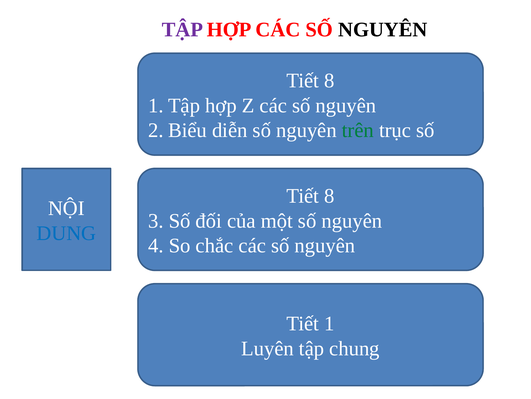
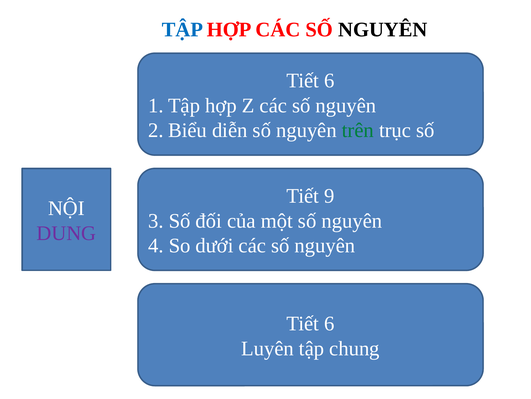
TẬP at (182, 30) colour: purple -> blue
8 at (329, 81): 8 -> 6
8 at (329, 196): 8 -> 9
DUNG colour: blue -> purple
chắc: chắc -> dưới
1 at (329, 323): 1 -> 6
